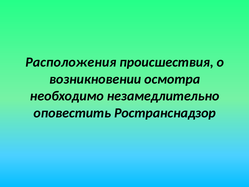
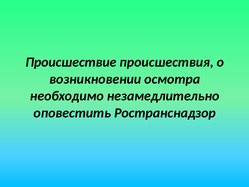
Расположения: Расположения -> Происшествие
